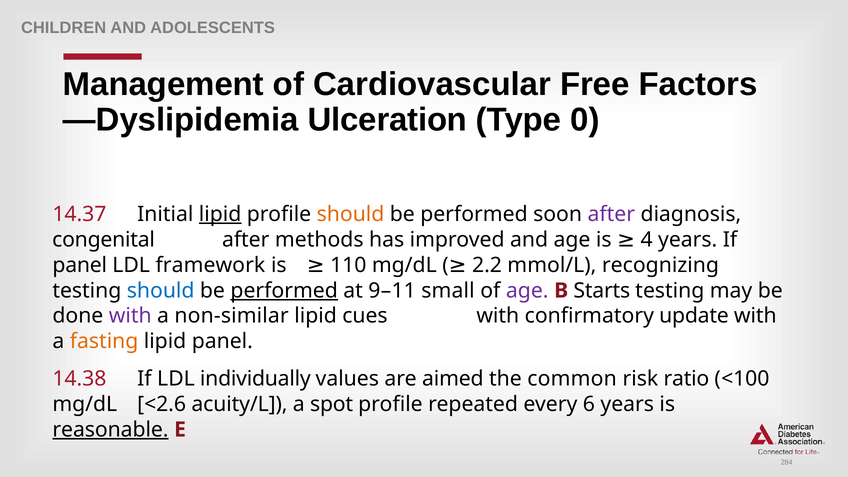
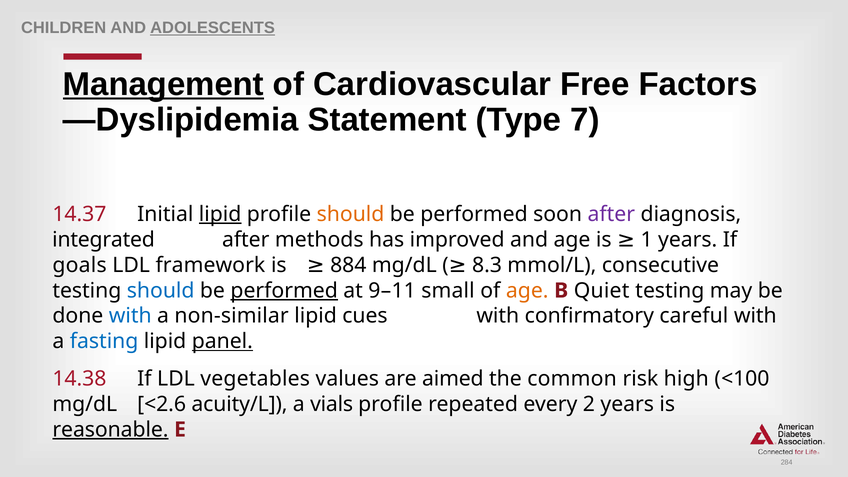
ADOLESCENTS underline: none -> present
Management underline: none -> present
Ulceration: Ulceration -> Statement
0: 0 -> 7
congenital: congenital -> integrated
4: 4 -> 1
panel at (80, 265): panel -> goals
110: 110 -> 884
2.2: 2.2 -> 8.3
recognizing: recognizing -> consecutive
age at (527, 291) colour: purple -> orange
Starts: Starts -> Quiet
with at (130, 316) colour: purple -> blue
update: update -> careful
fasting colour: orange -> blue
panel at (222, 341) underline: none -> present
individually: individually -> vegetables
ratio: ratio -> high
spot: spot -> vials
6: 6 -> 2
